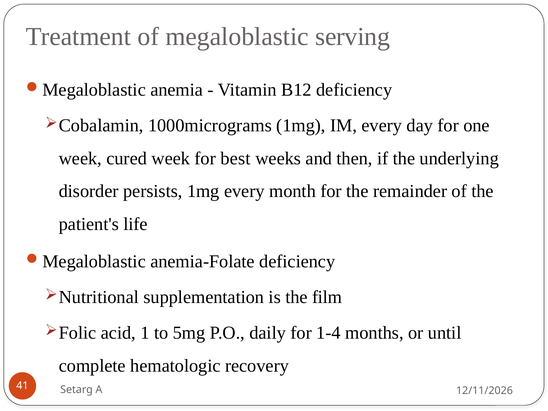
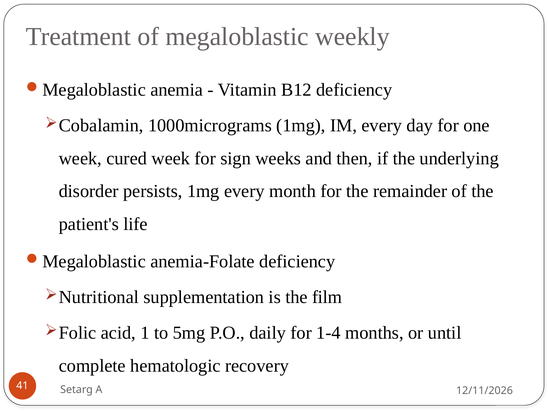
serving: serving -> weekly
best: best -> sign
